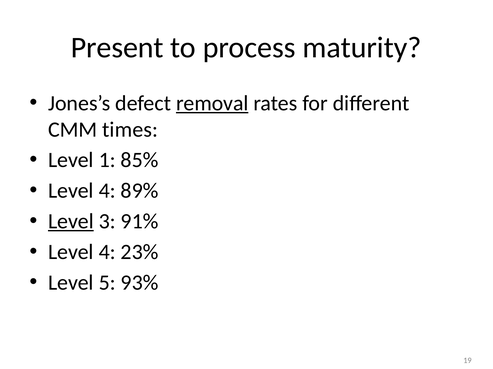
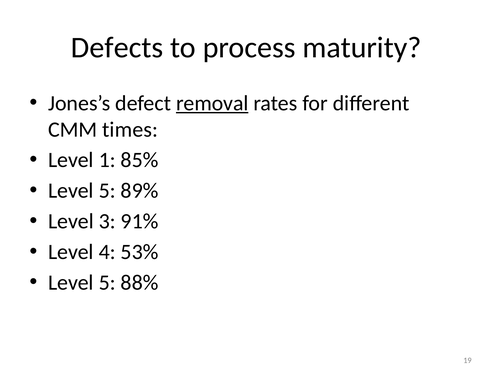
Present: Present -> Defects
4 at (107, 191): 4 -> 5
Level at (71, 222) underline: present -> none
23%: 23% -> 53%
93%: 93% -> 88%
